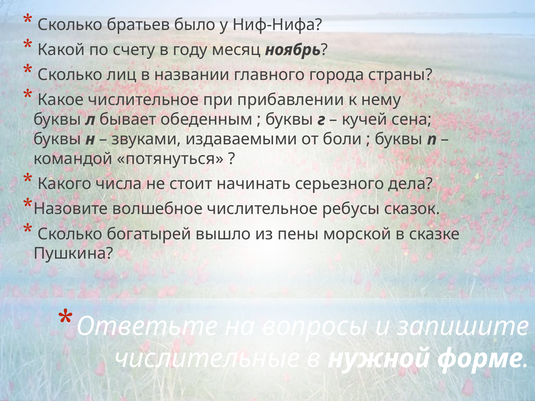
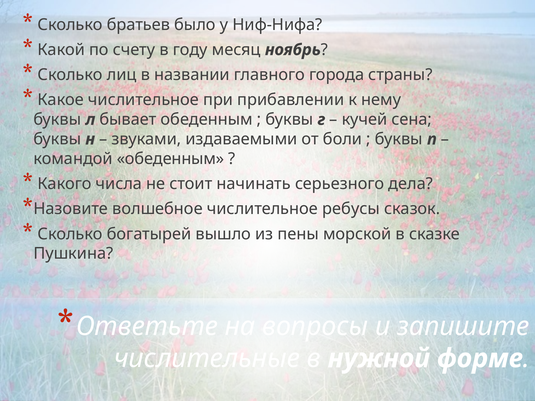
командой потянуться: потянуться -> обеденным
